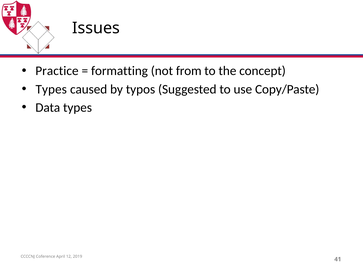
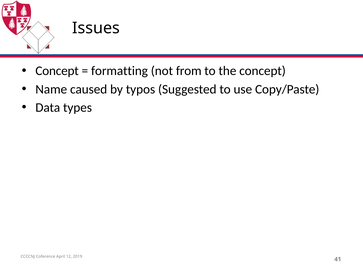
Practice at (57, 71): Practice -> Concept
Types at (51, 89): Types -> Name
